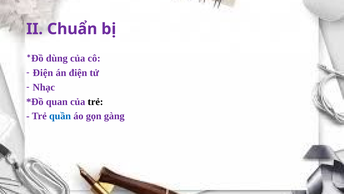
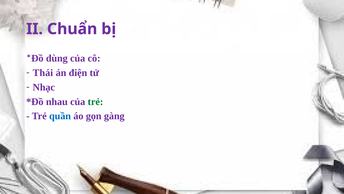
Điện at (43, 73): Điện -> Thái
quan: quan -> nhau
trẻ at (95, 101) colour: black -> green
